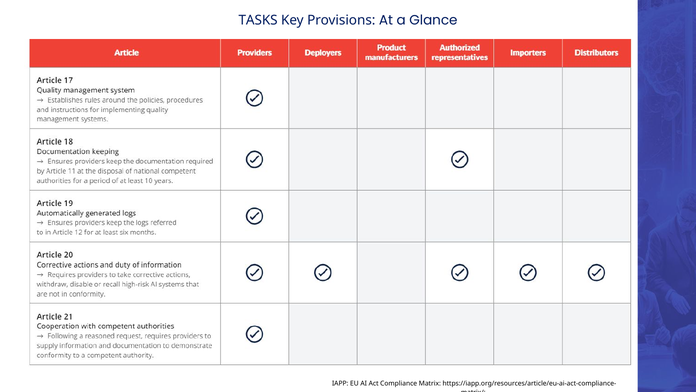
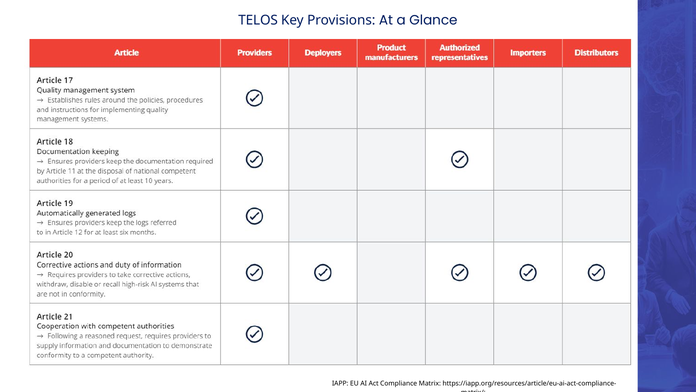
TASKS: TASKS -> TELOS
